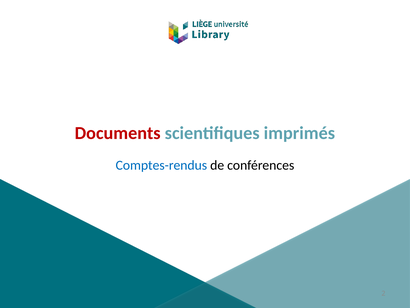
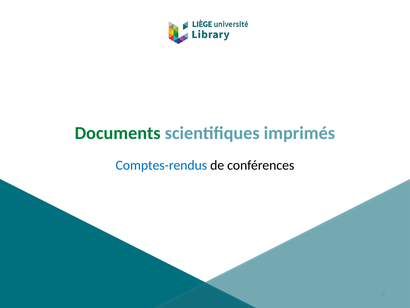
Documents colour: red -> green
